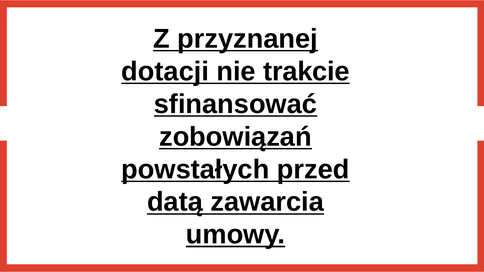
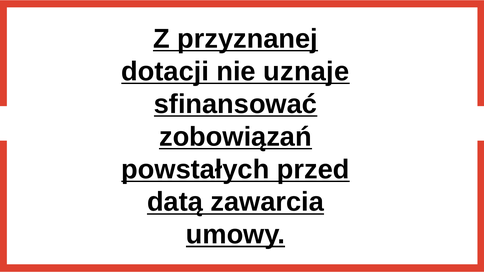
trakcie: trakcie -> uznaje
